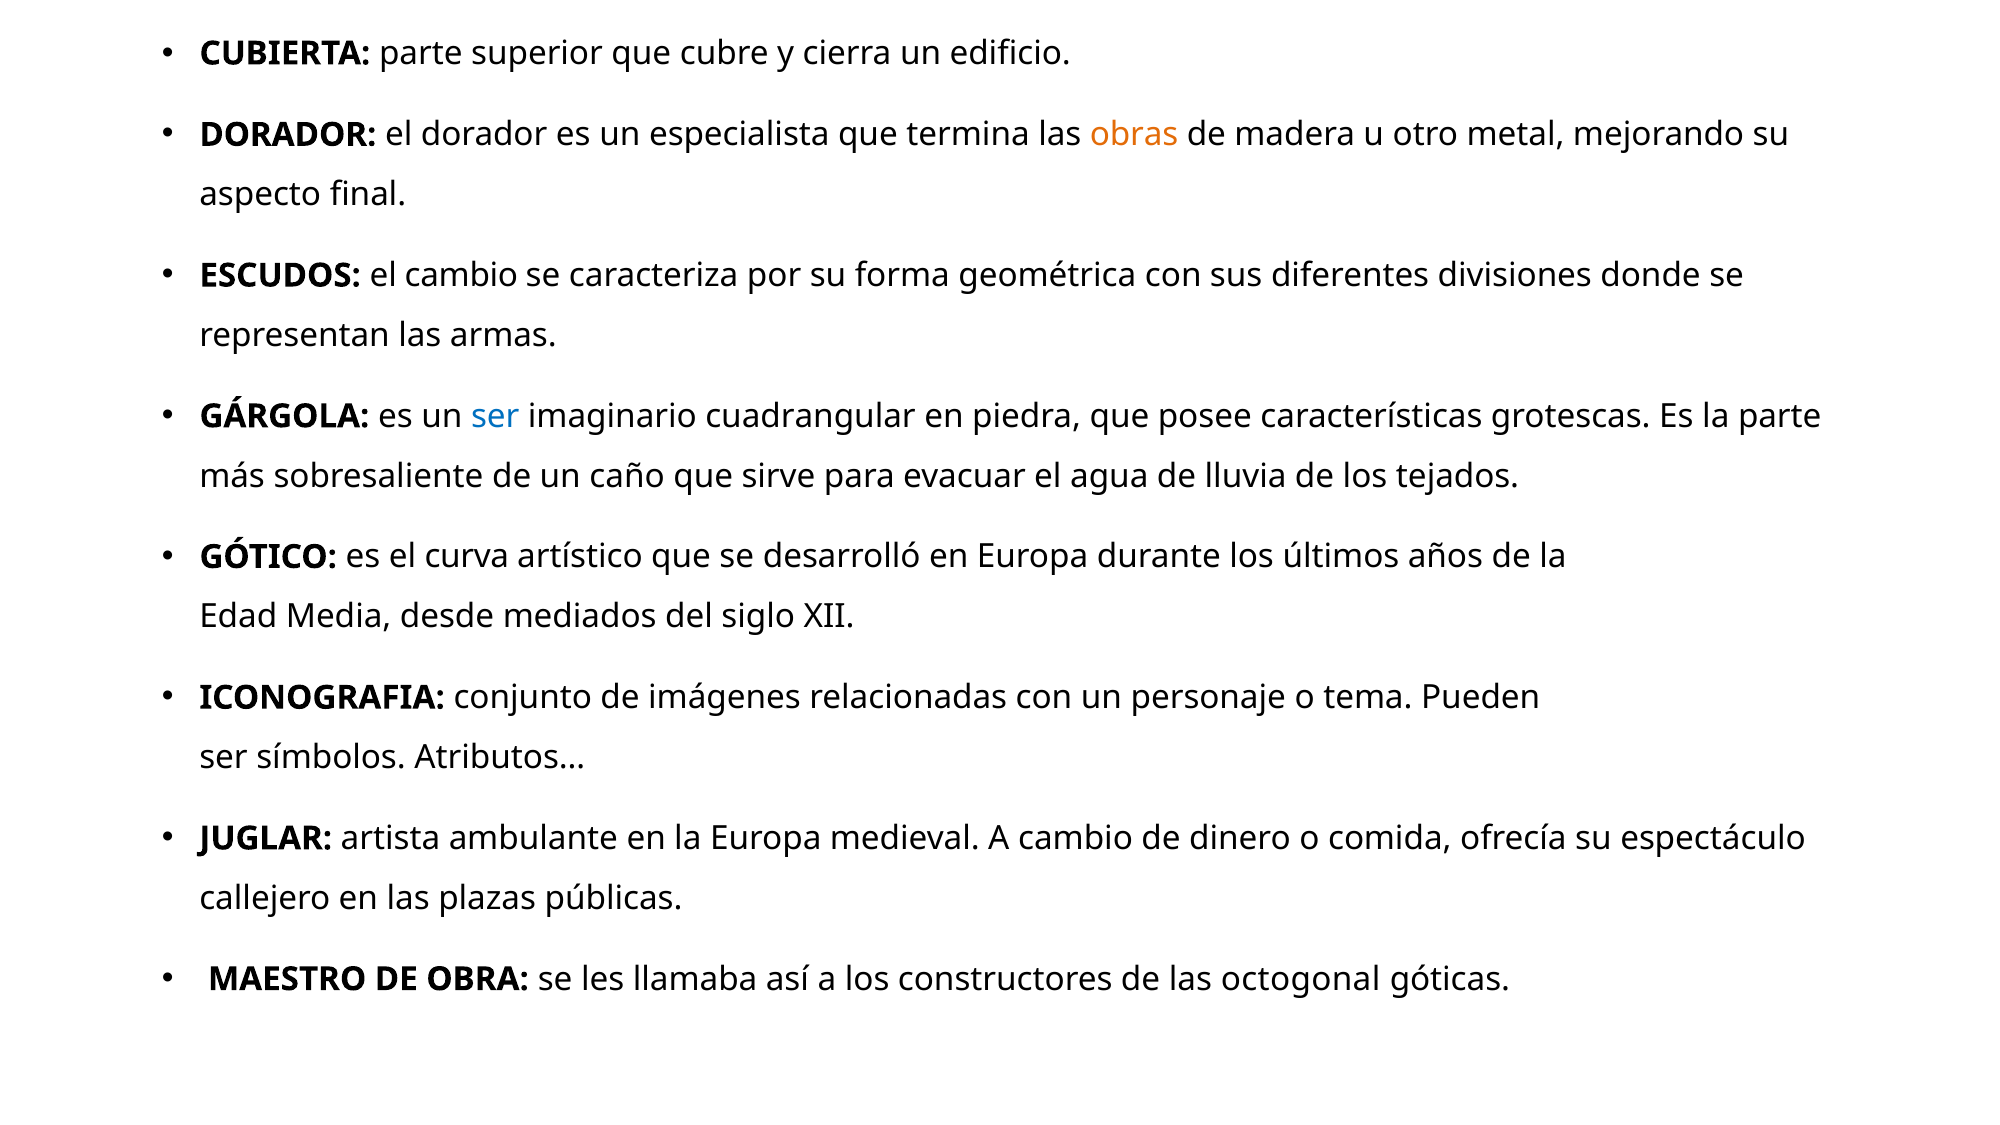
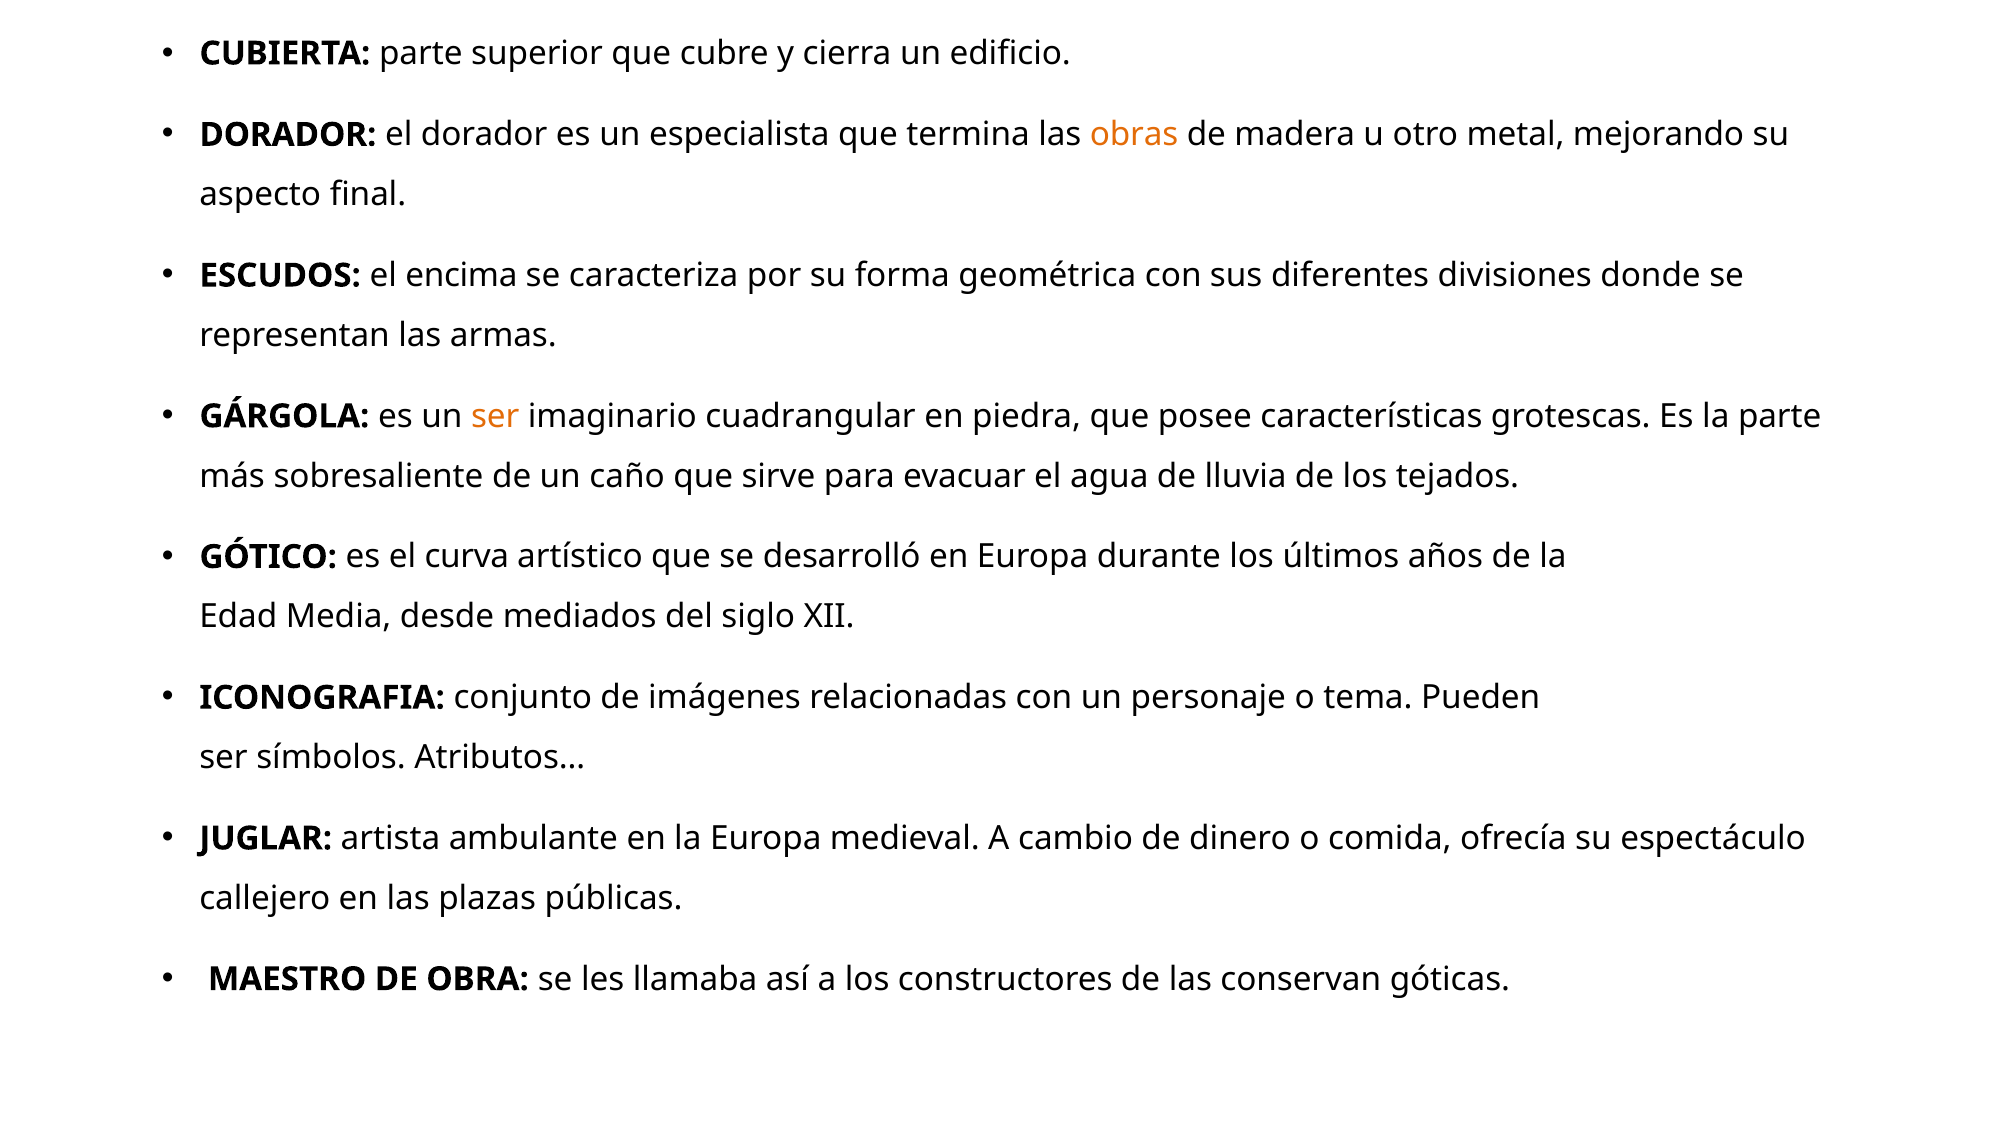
el cambio: cambio -> encima
ser at (495, 416) colour: blue -> orange
octogonal: octogonal -> conservan
